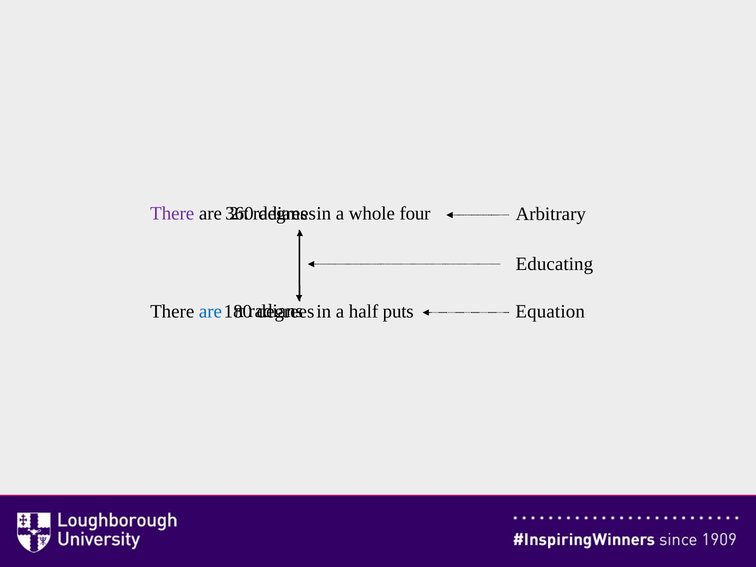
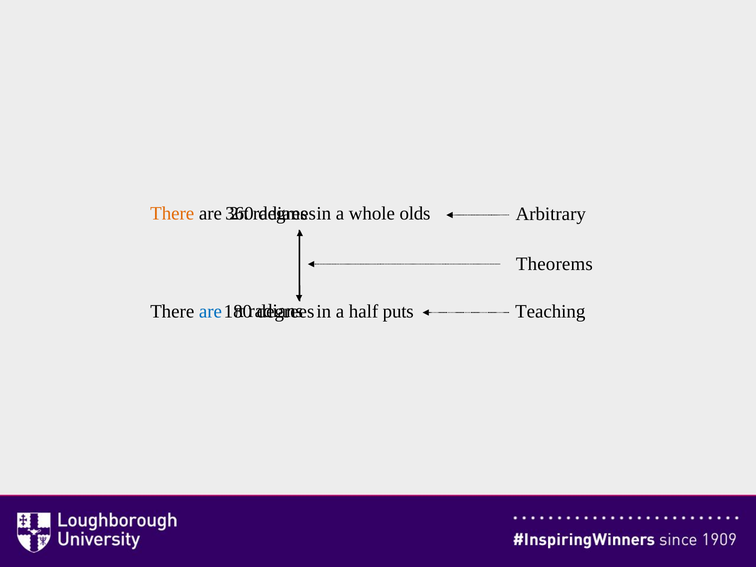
There at (172, 213) colour: purple -> orange
four: four -> olds
Educating: Educating -> Theorems
Equation: Equation -> Teaching
